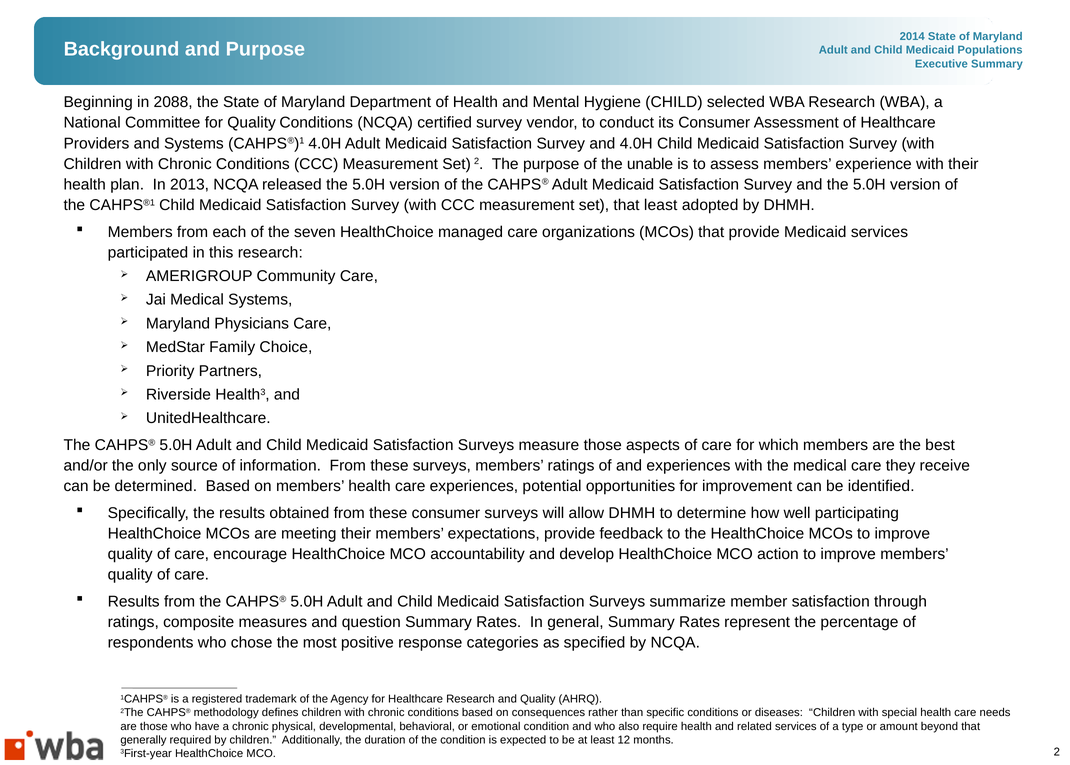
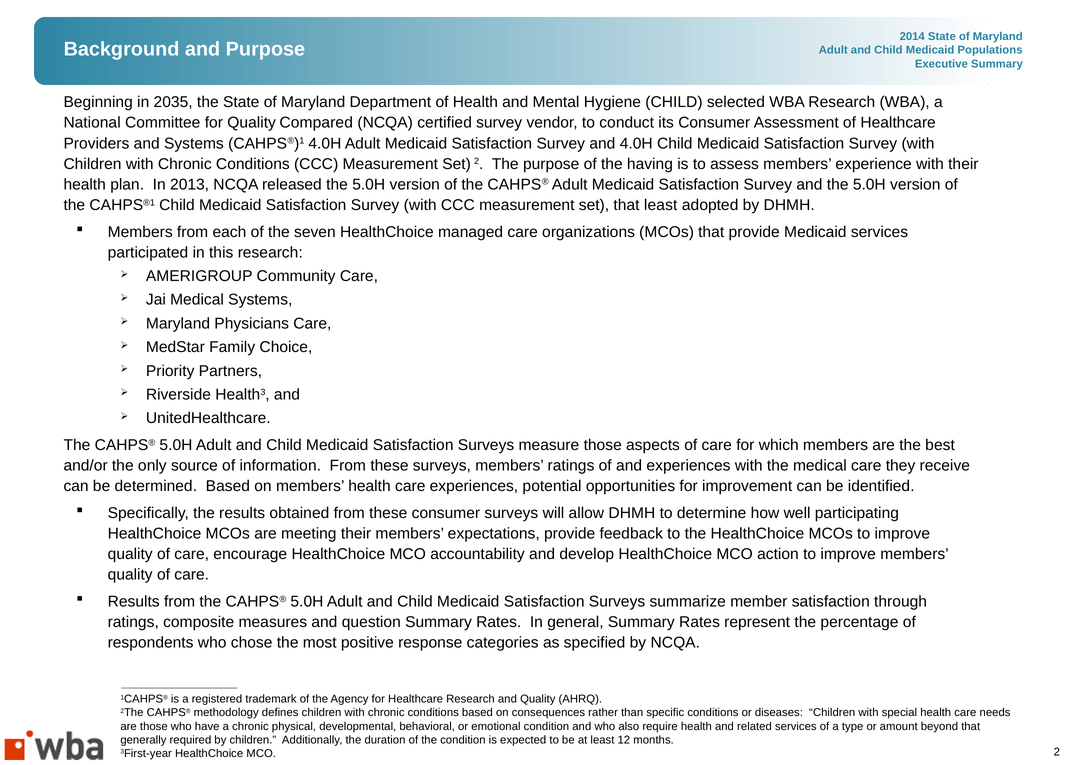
2088: 2088 -> 2035
Quality Conditions: Conditions -> Compared
unable: unable -> having
